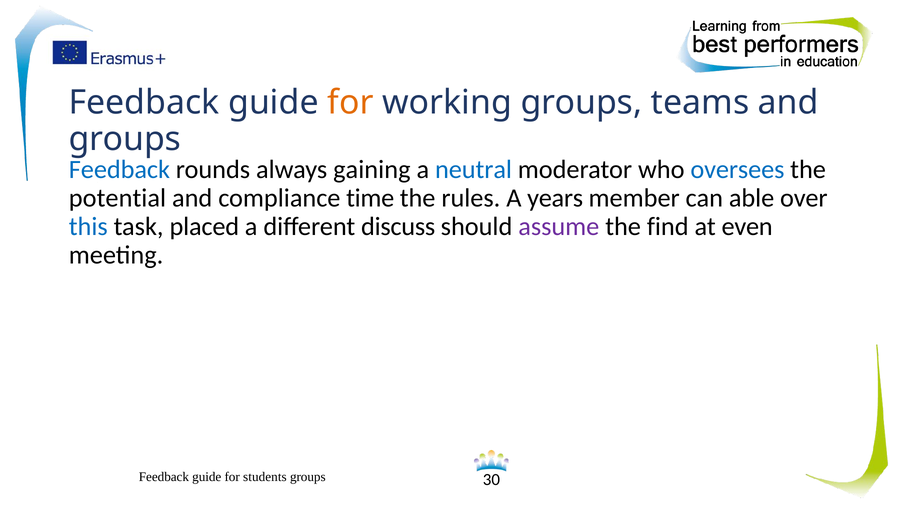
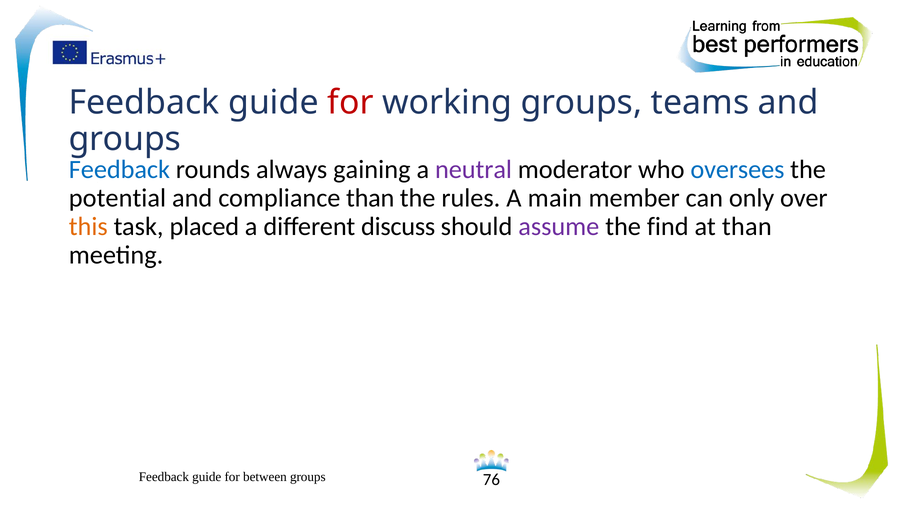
for at (350, 103) colour: orange -> red
neutral colour: blue -> purple
compliance time: time -> than
years: years -> main
able: able -> only
this colour: blue -> orange
at even: even -> than
students: students -> between
30: 30 -> 76
